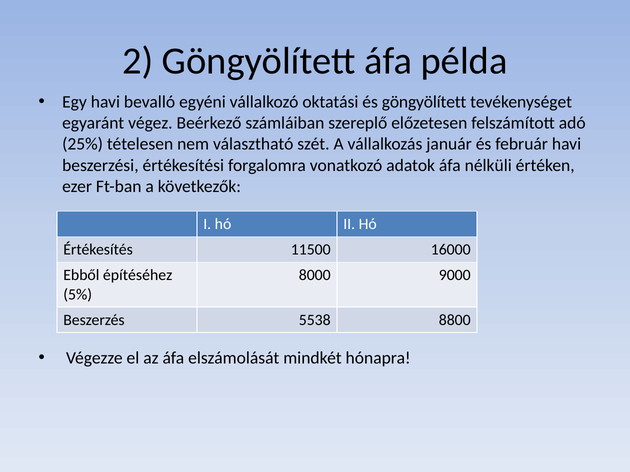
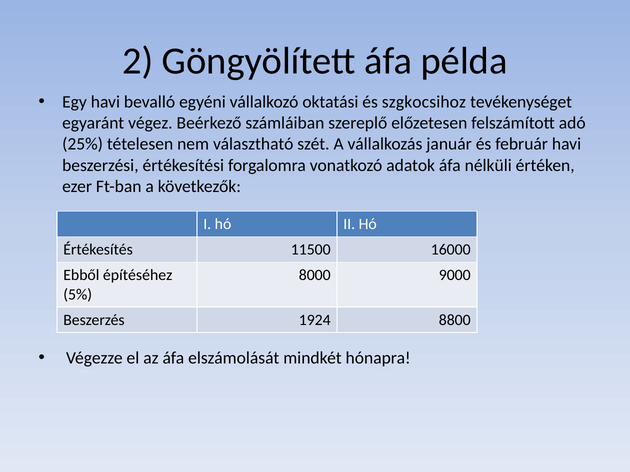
és göngyölített: göngyölített -> szgkocsihoz
5538: 5538 -> 1924
